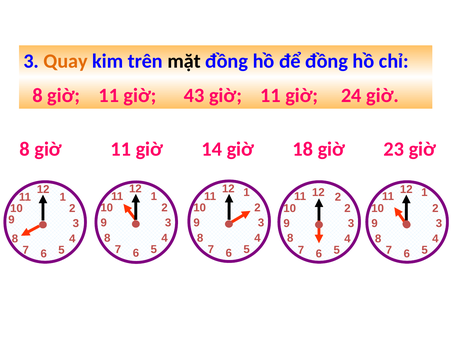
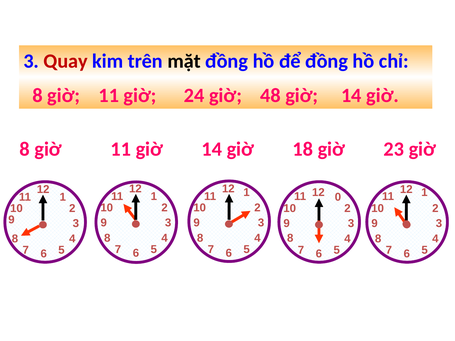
Quay colour: orange -> red
43: 43 -> 24
11 at (270, 96): 11 -> 48
giờ 24: 24 -> 14
12 2: 2 -> 0
